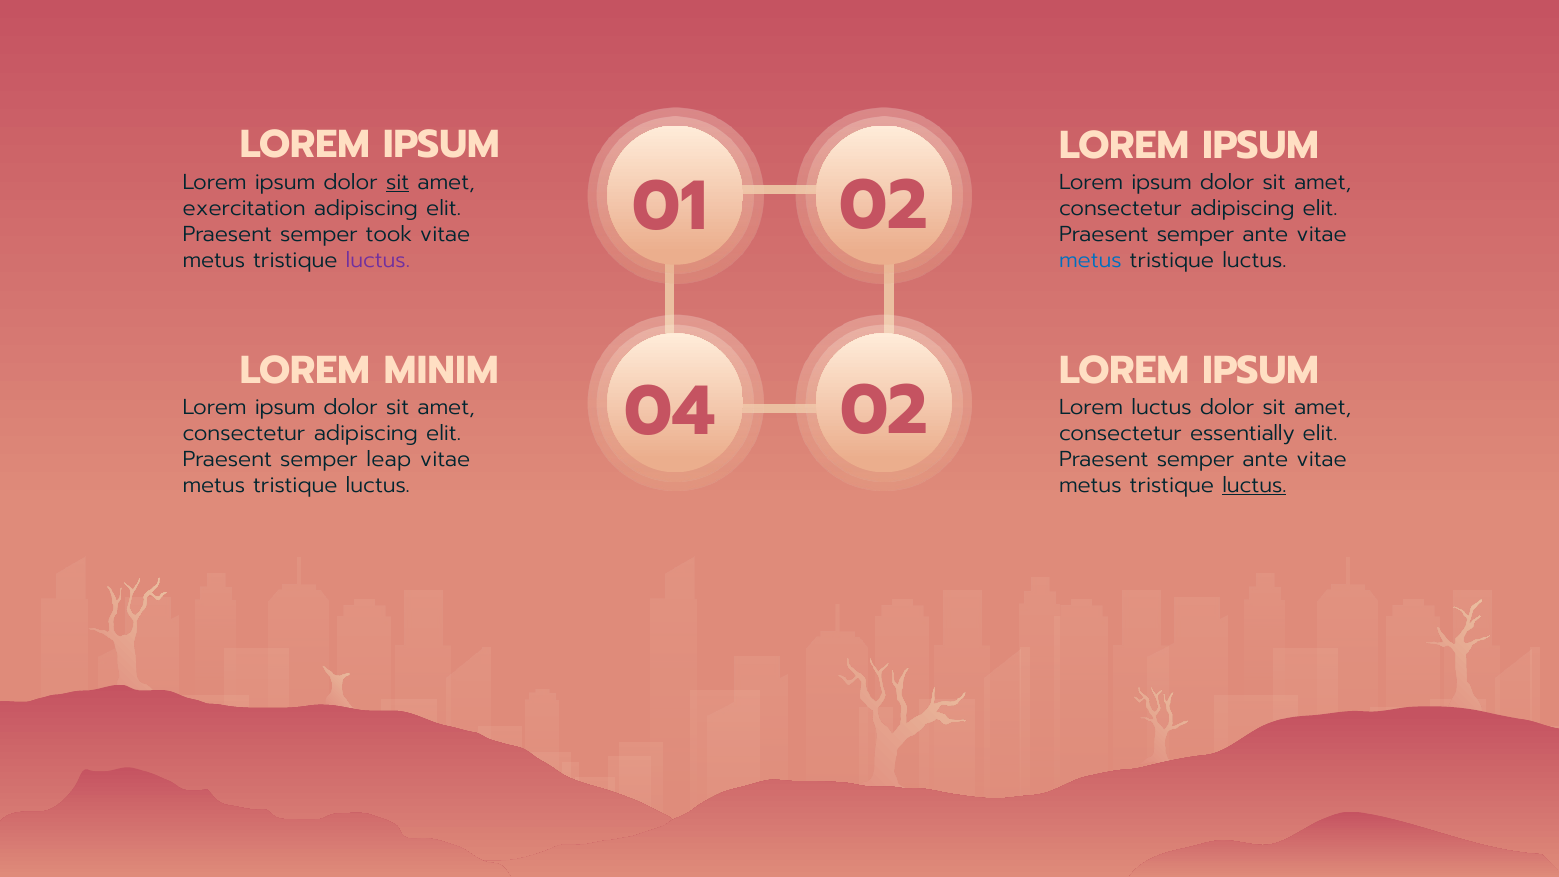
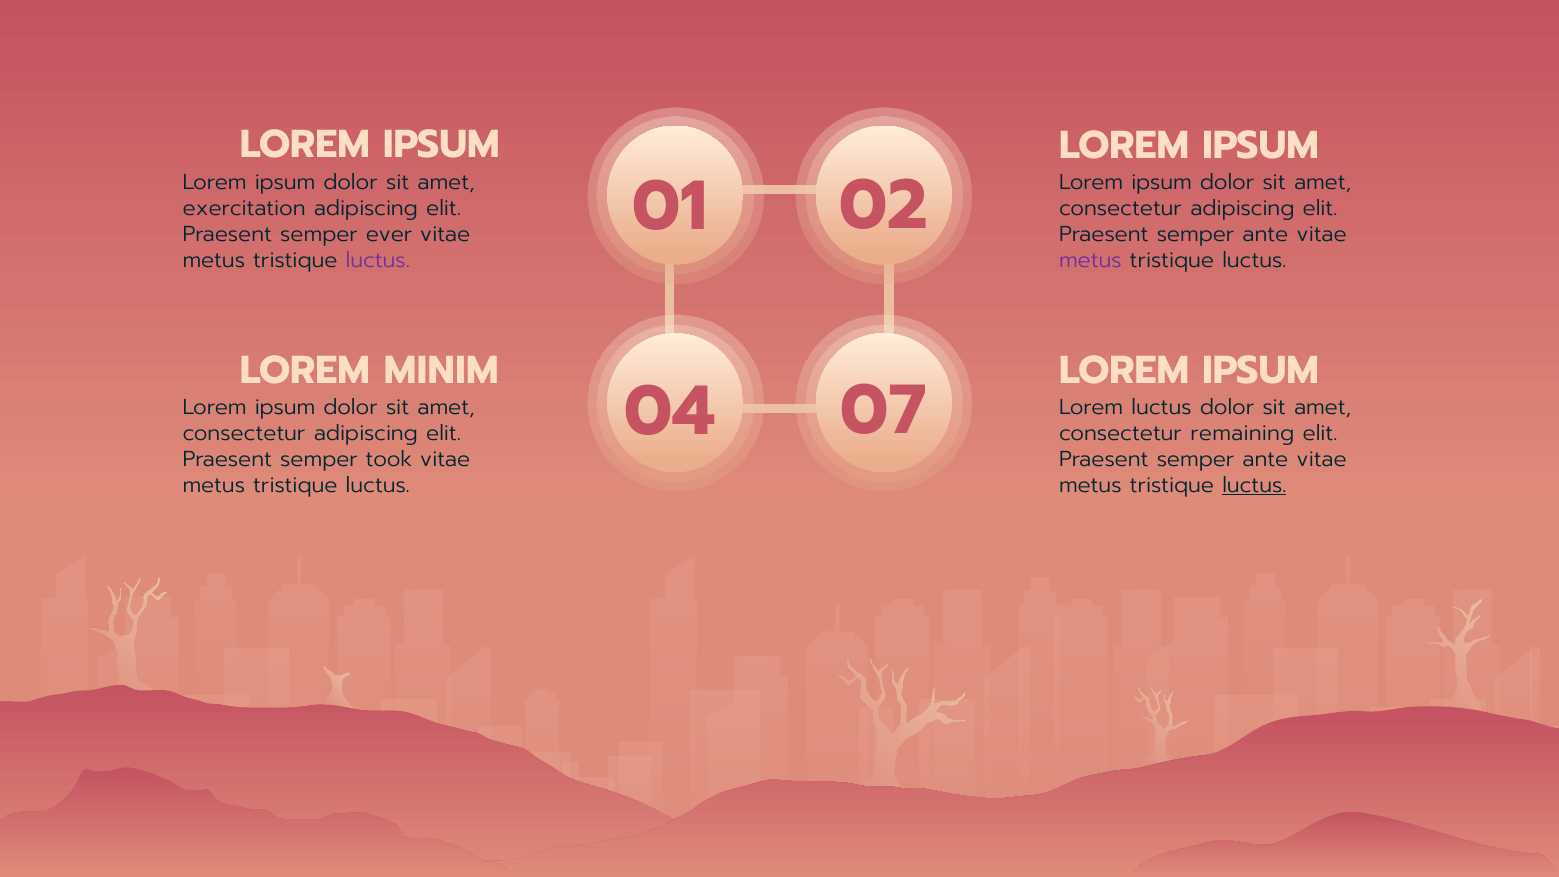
sit at (398, 182) underline: present -> none
took: took -> ever
metus at (1090, 261) colour: blue -> purple
04 02: 02 -> 07
essentially: essentially -> remaining
leap: leap -> took
